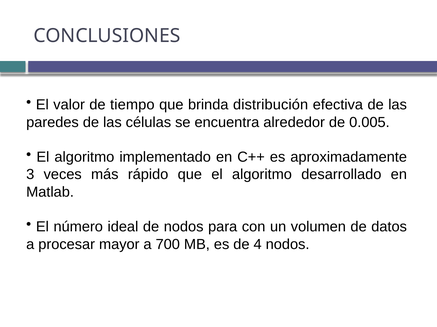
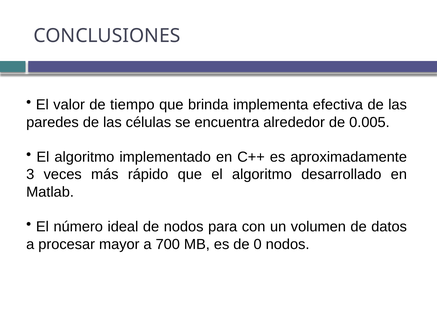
distribución: distribución -> implementa
4: 4 -> 0
